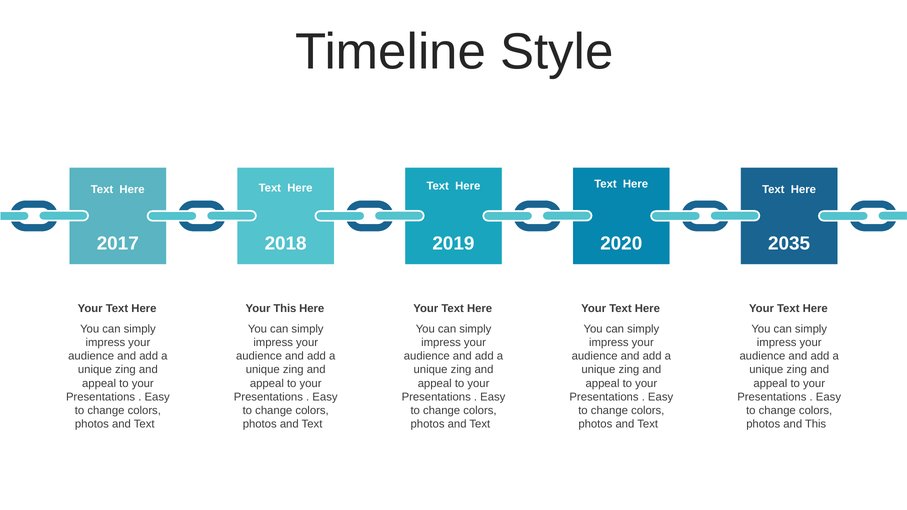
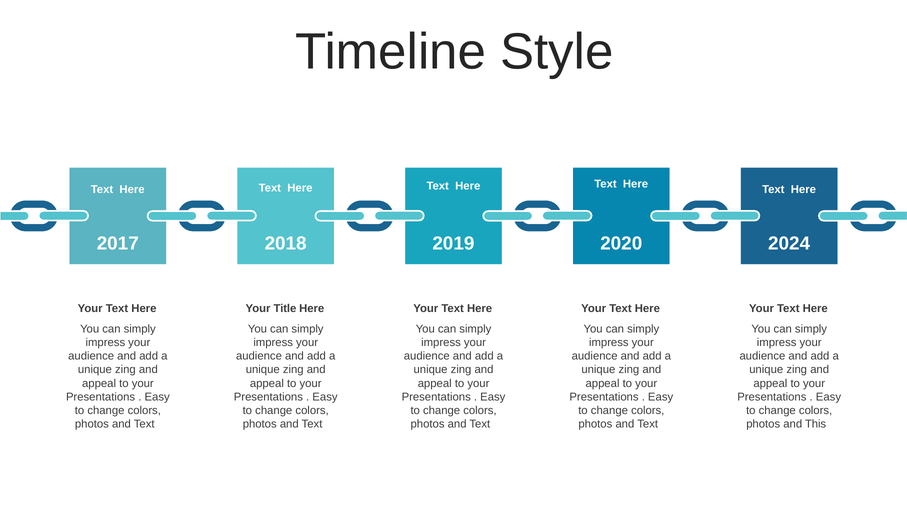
2035: 2035 -> 2024
Your This: This -> Title
